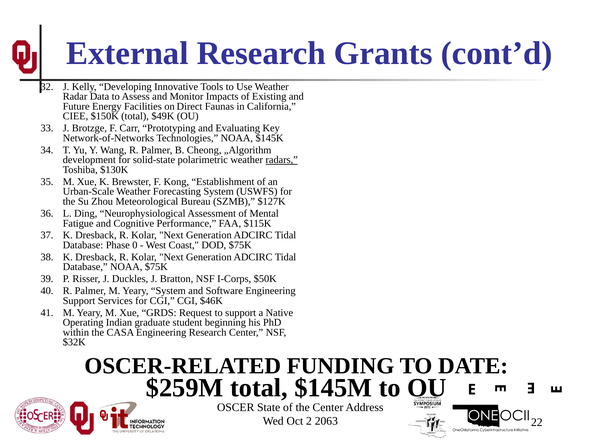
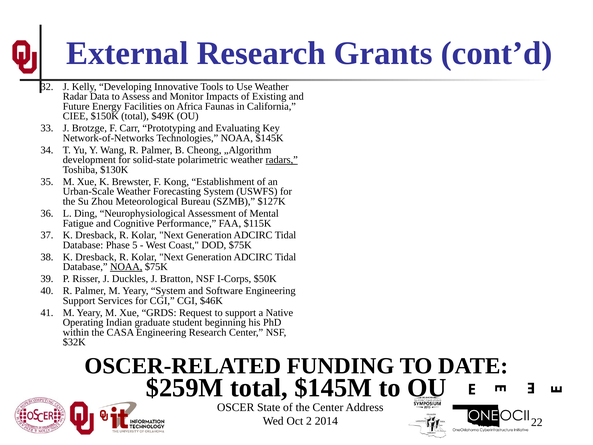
Direct: Direct -> Africa
0: 0 -> 5
NOAA at (126, 267) underline: none -> present
2063: 2063 -> 2014
